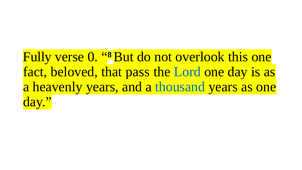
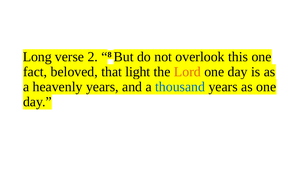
Fully: Fully -> Long
0: 0 -> 2
pass: pass -> light
Lord colour: blue -> orange
